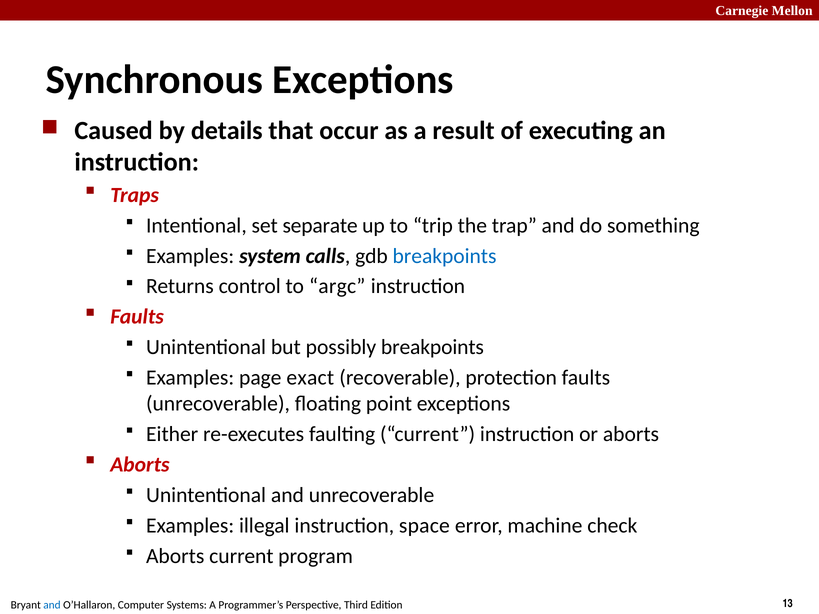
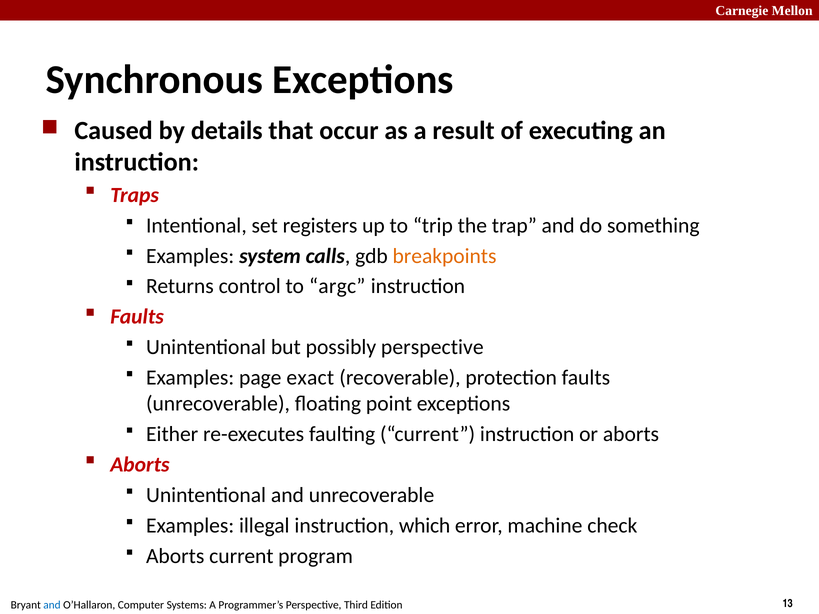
separate: separate -> registers
breakpoints at (445, 256) colour: blue -> orange
possibly breakpoints: breakpoints -> perspective
space: space -> which
